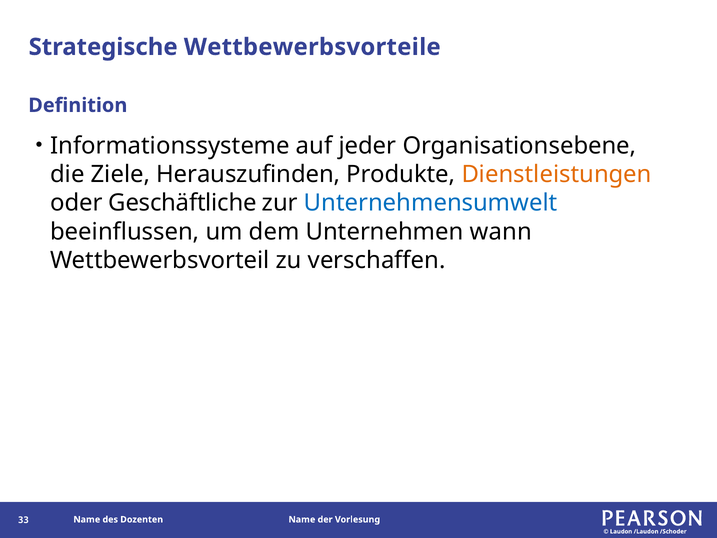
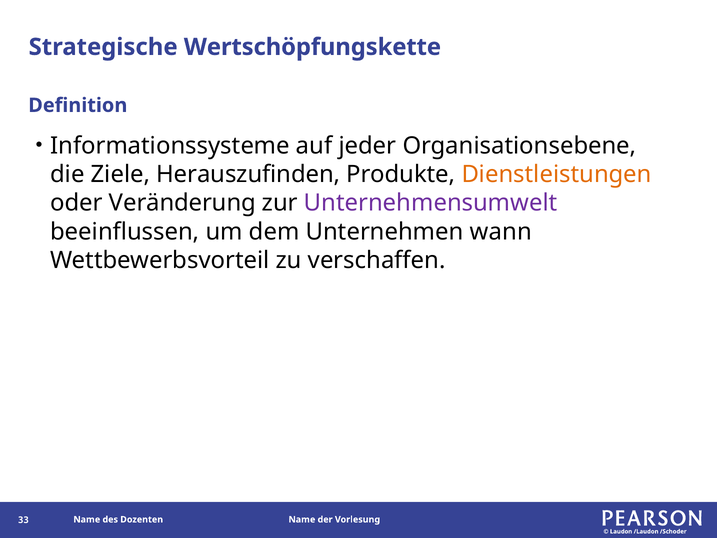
Wettbewerbsvorteile: Wettbewerbsvorteile -> Wertschöpfungskette
Geschäftliche: Geschäftliche -> Veränderung
Unternehmensumwelt colour: blue -> purple
